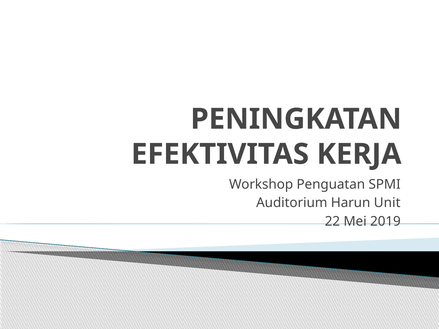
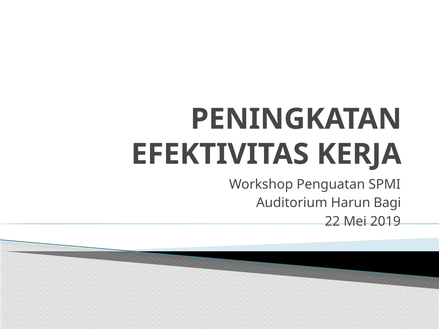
Unit: Unit -> Bagi
